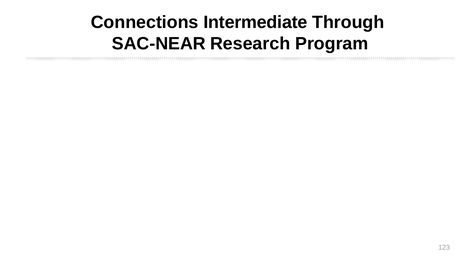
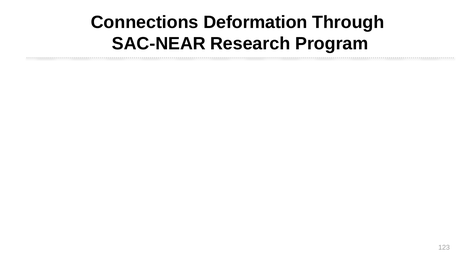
Intermediate: Intermediate -> Deformation
